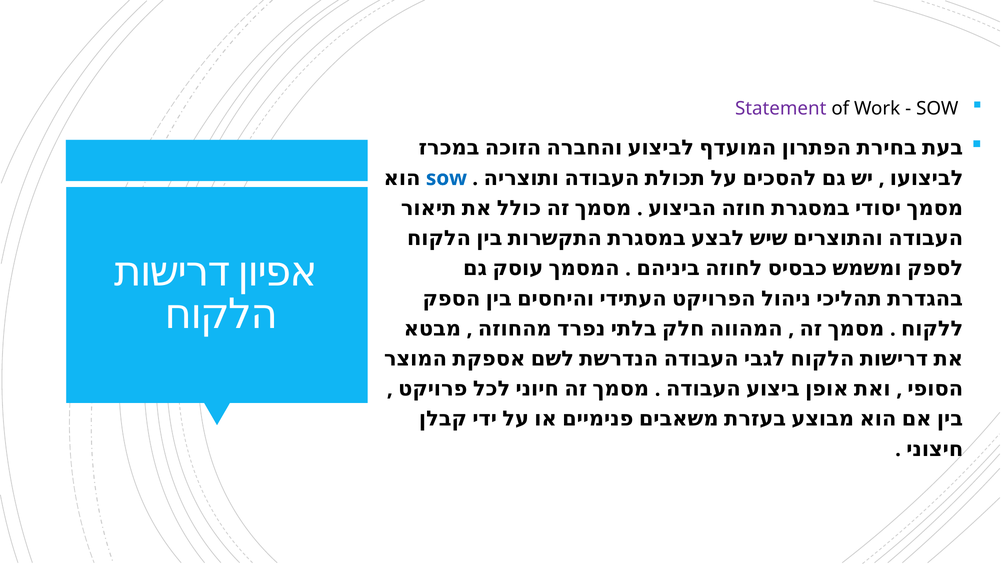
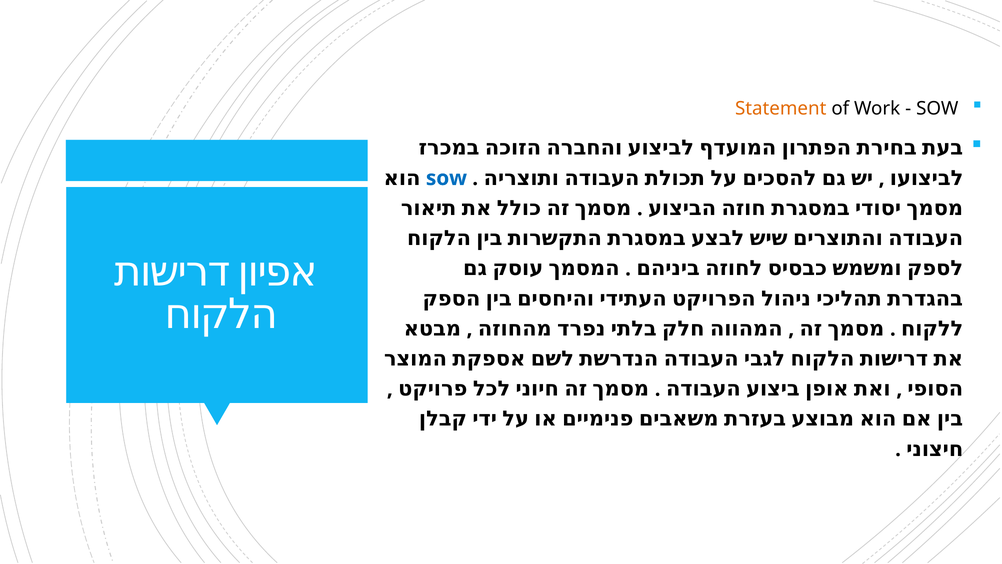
Statement colour: purple -> orange
